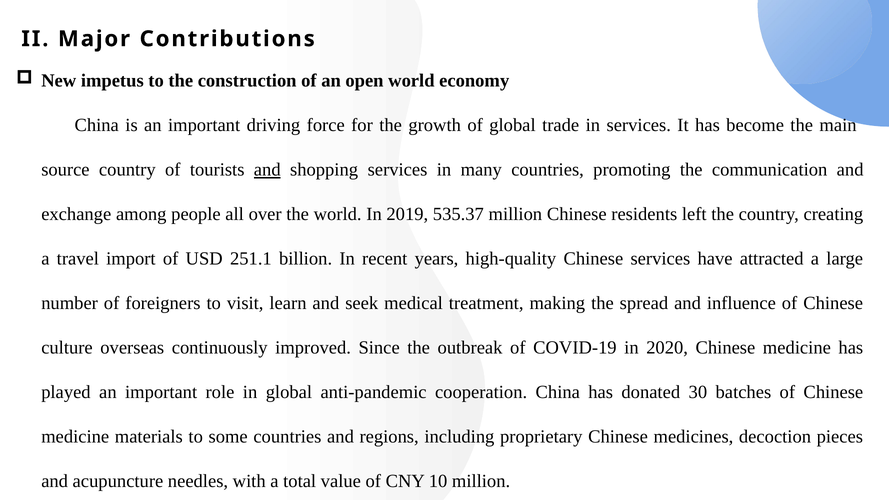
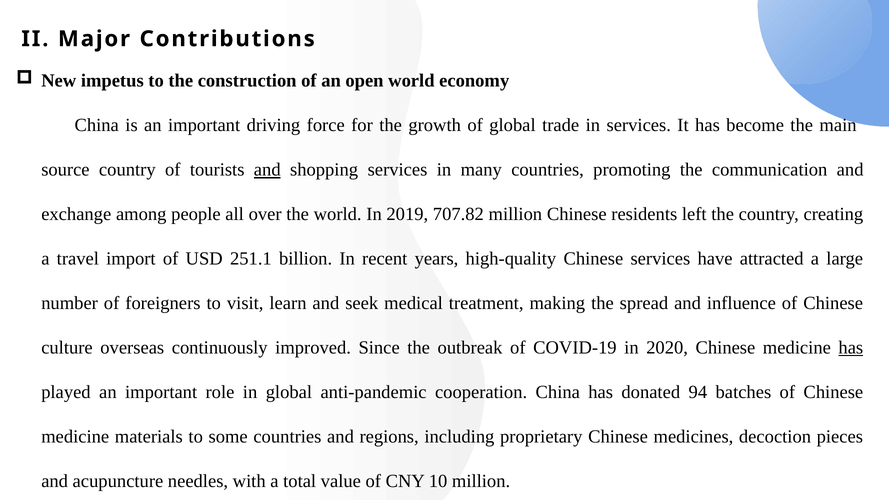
535.37: 535.37 -> 707.82
has at (851, 348) underline: none -> present
30: 30 -> 94
